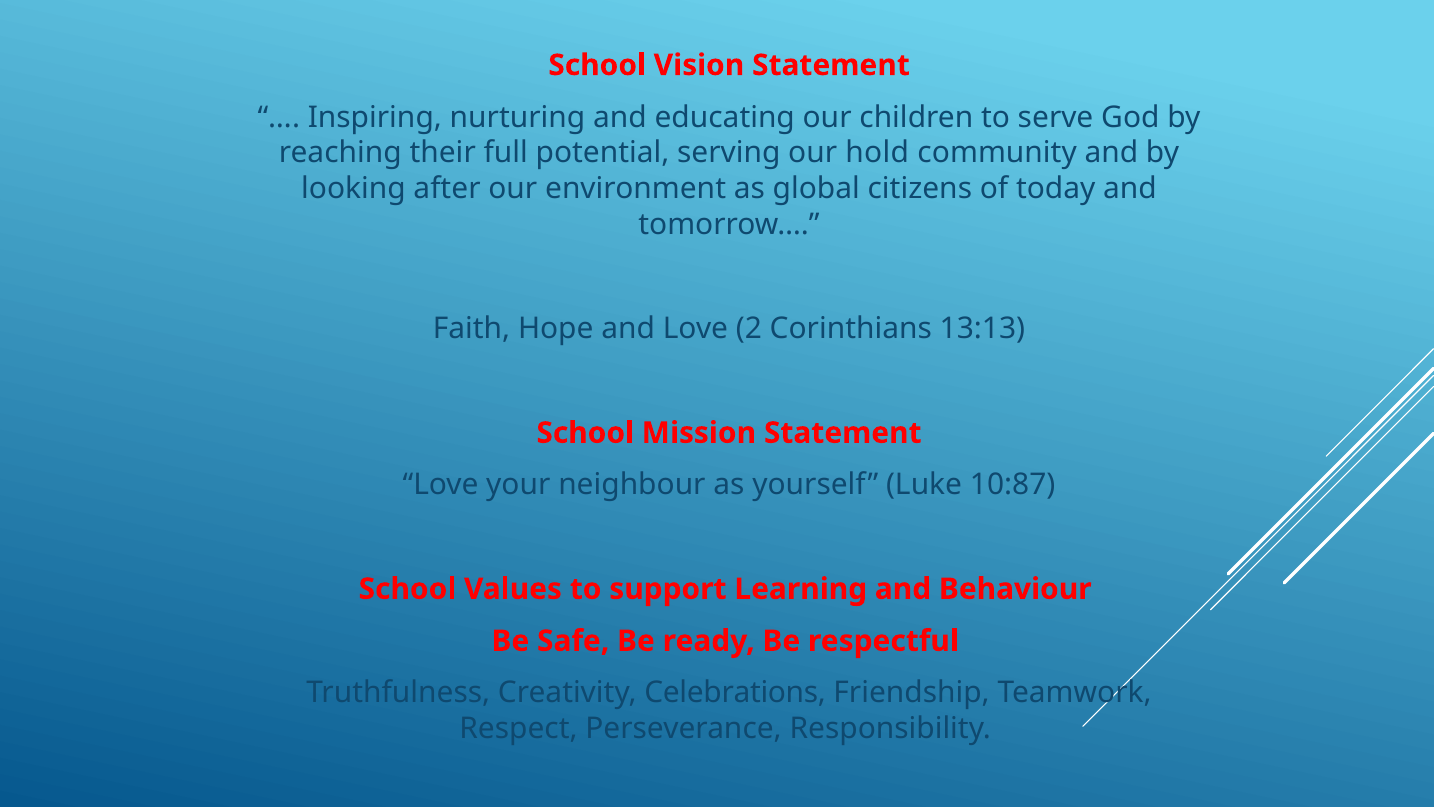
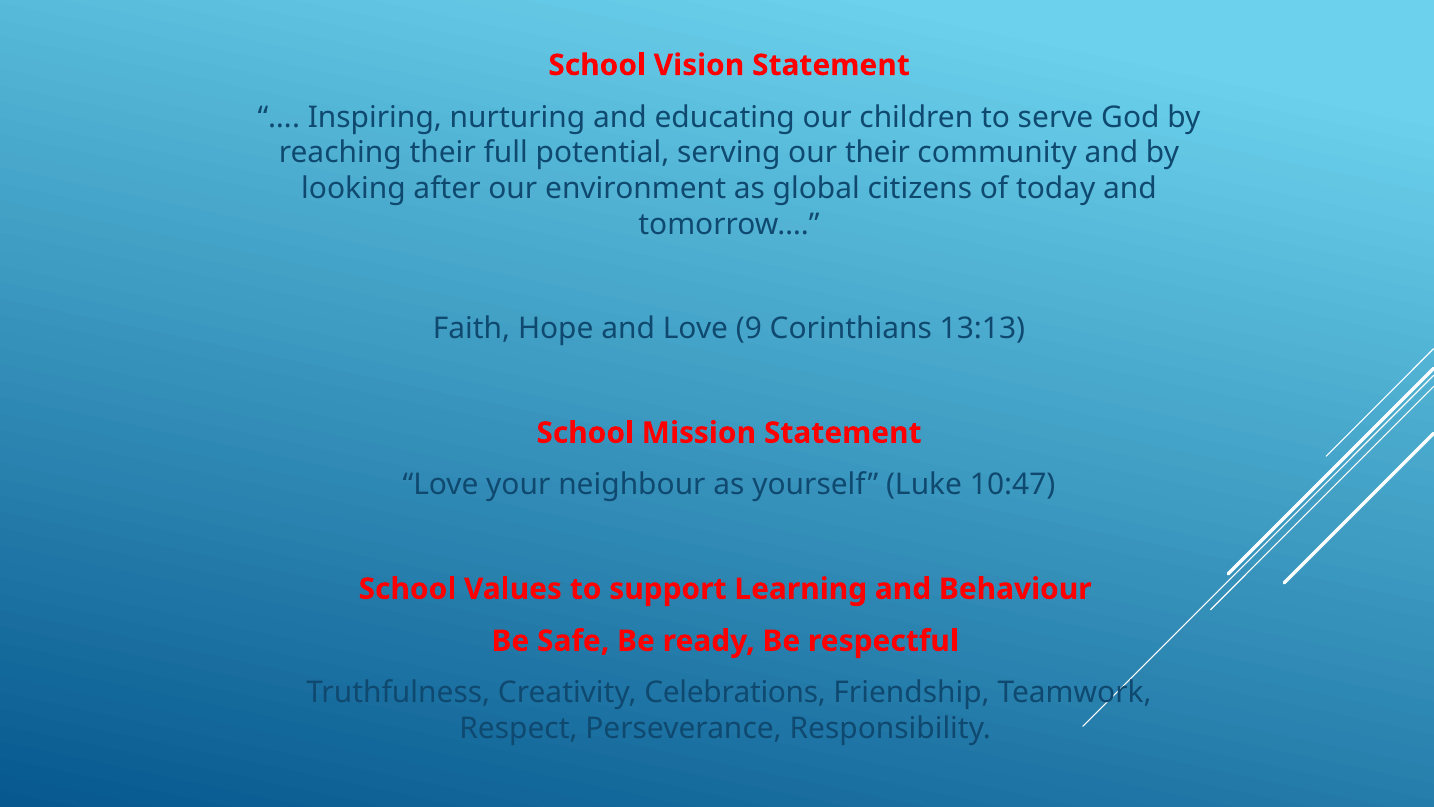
our hold: hold -> their
2: 2 -> 9
10:87: 10:87 -> 10:47
